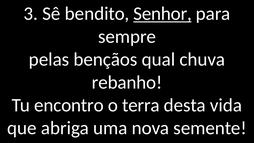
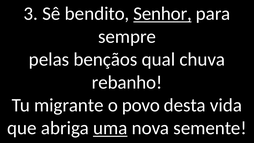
encontro: encontro -> migrante
terra: terra -> povo
uma underline: none -> present
